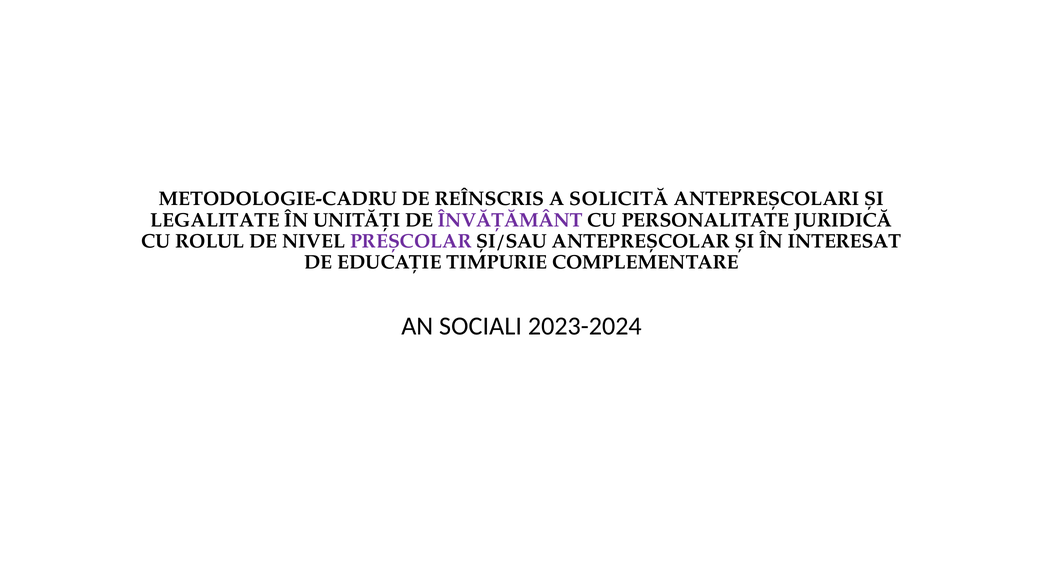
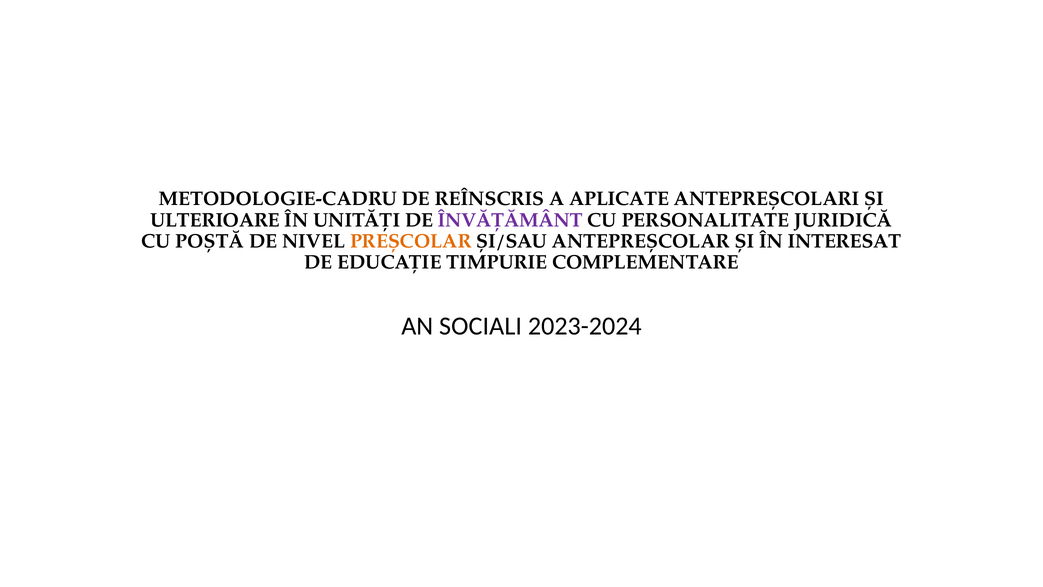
SOLICITĂ: SOLICITĂ -> APLICATE
LEGALITATE: LEGALITATE -> ULTERIOARE
ROLUL: ROLUL -> POȘTĂ
PREȘCOLAR colour: purple -> orange
